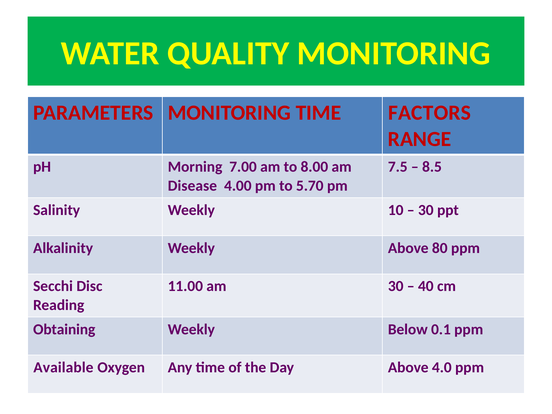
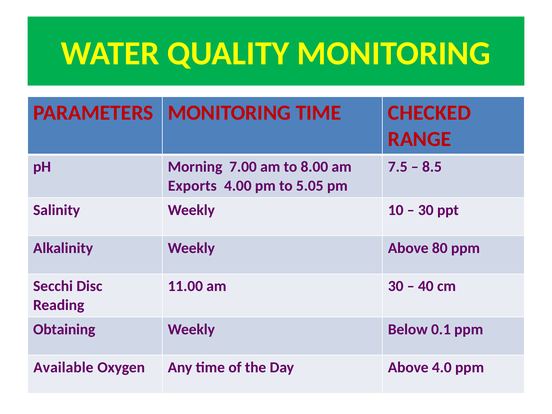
FACTORS: FACTORS -> CHECKED
Disease: Disease -> Exports
5.70: 5.70 -> 5.05
